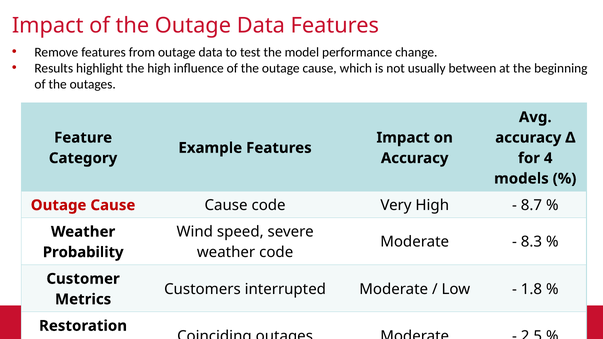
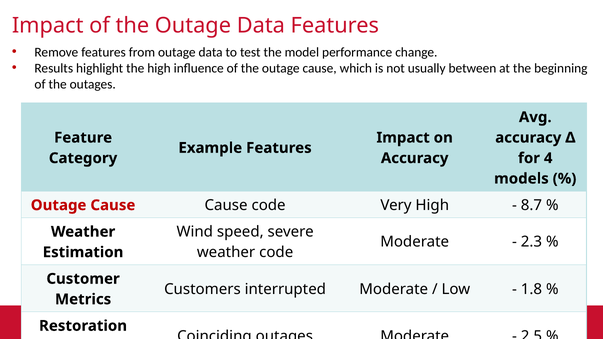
8.3: 8.3 -> 2.3
Probability: Probability -> Estimation
